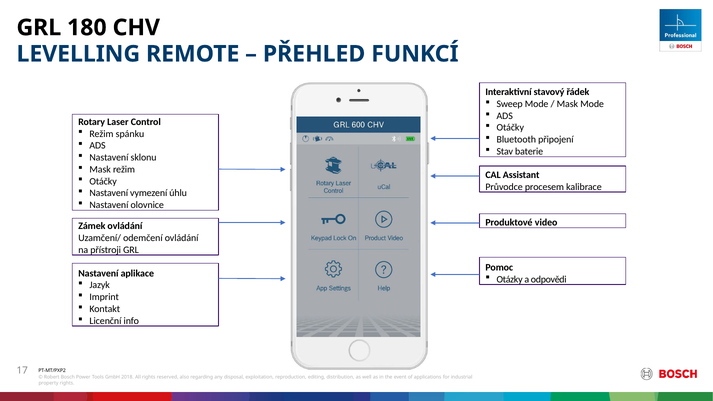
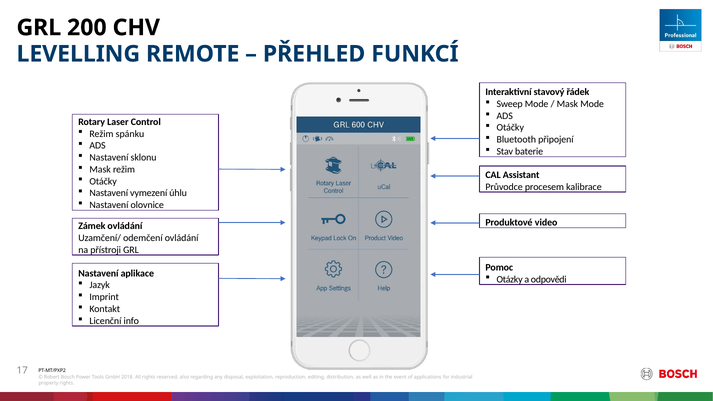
180: 180 -> 200
